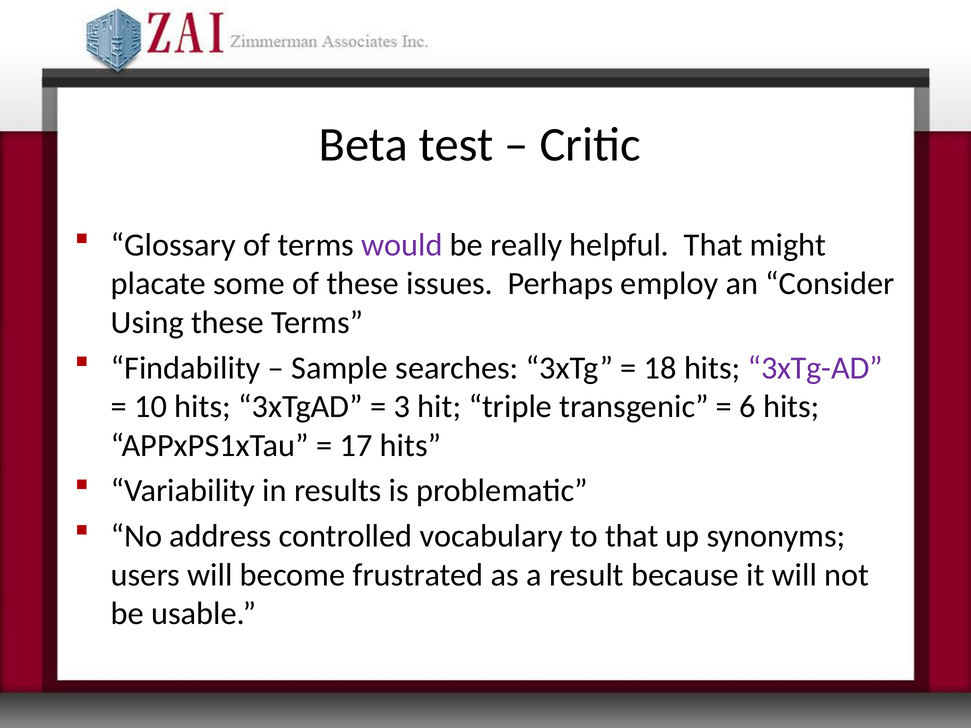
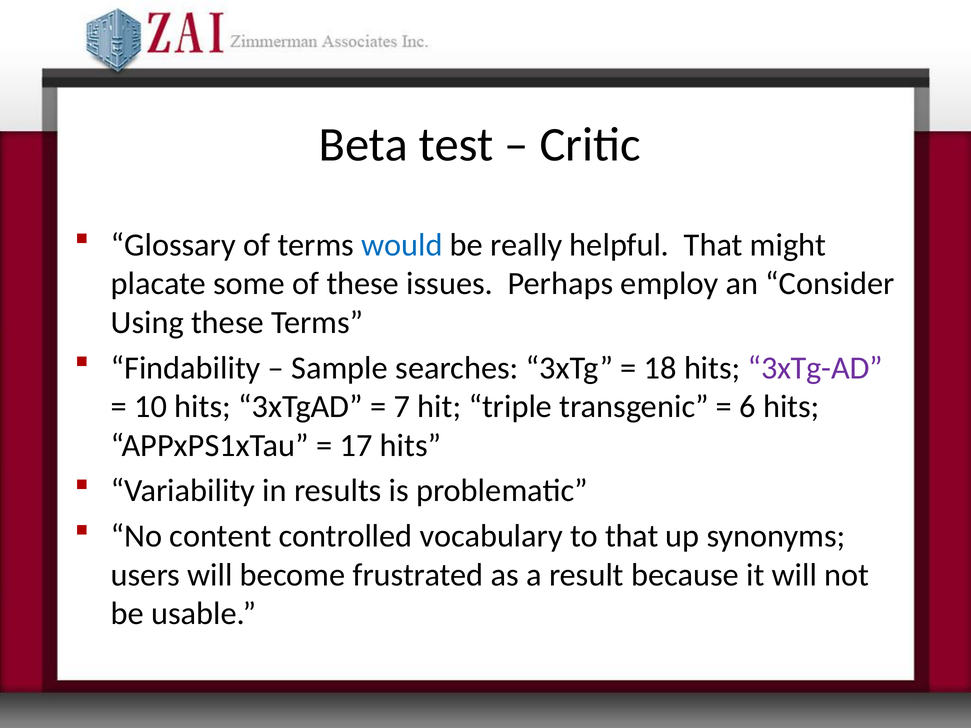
would colour: purple -> blue
3: 3 -> 7
address: address -> content
